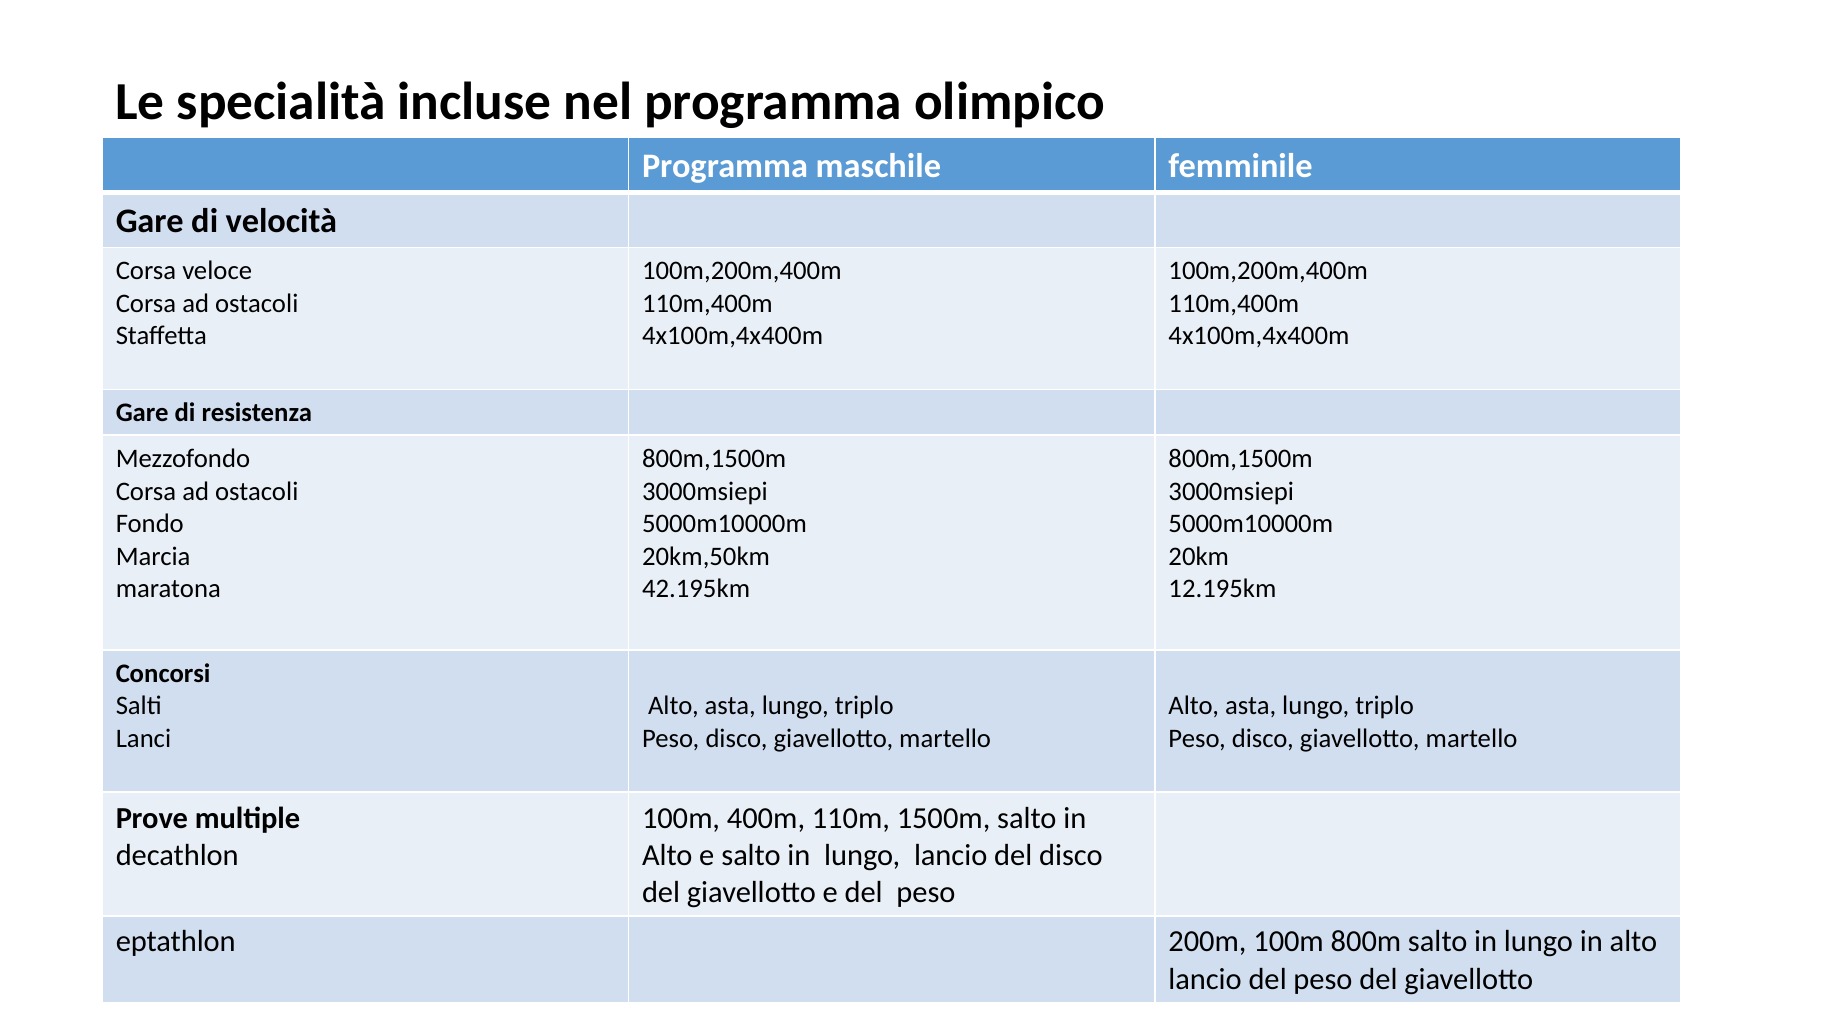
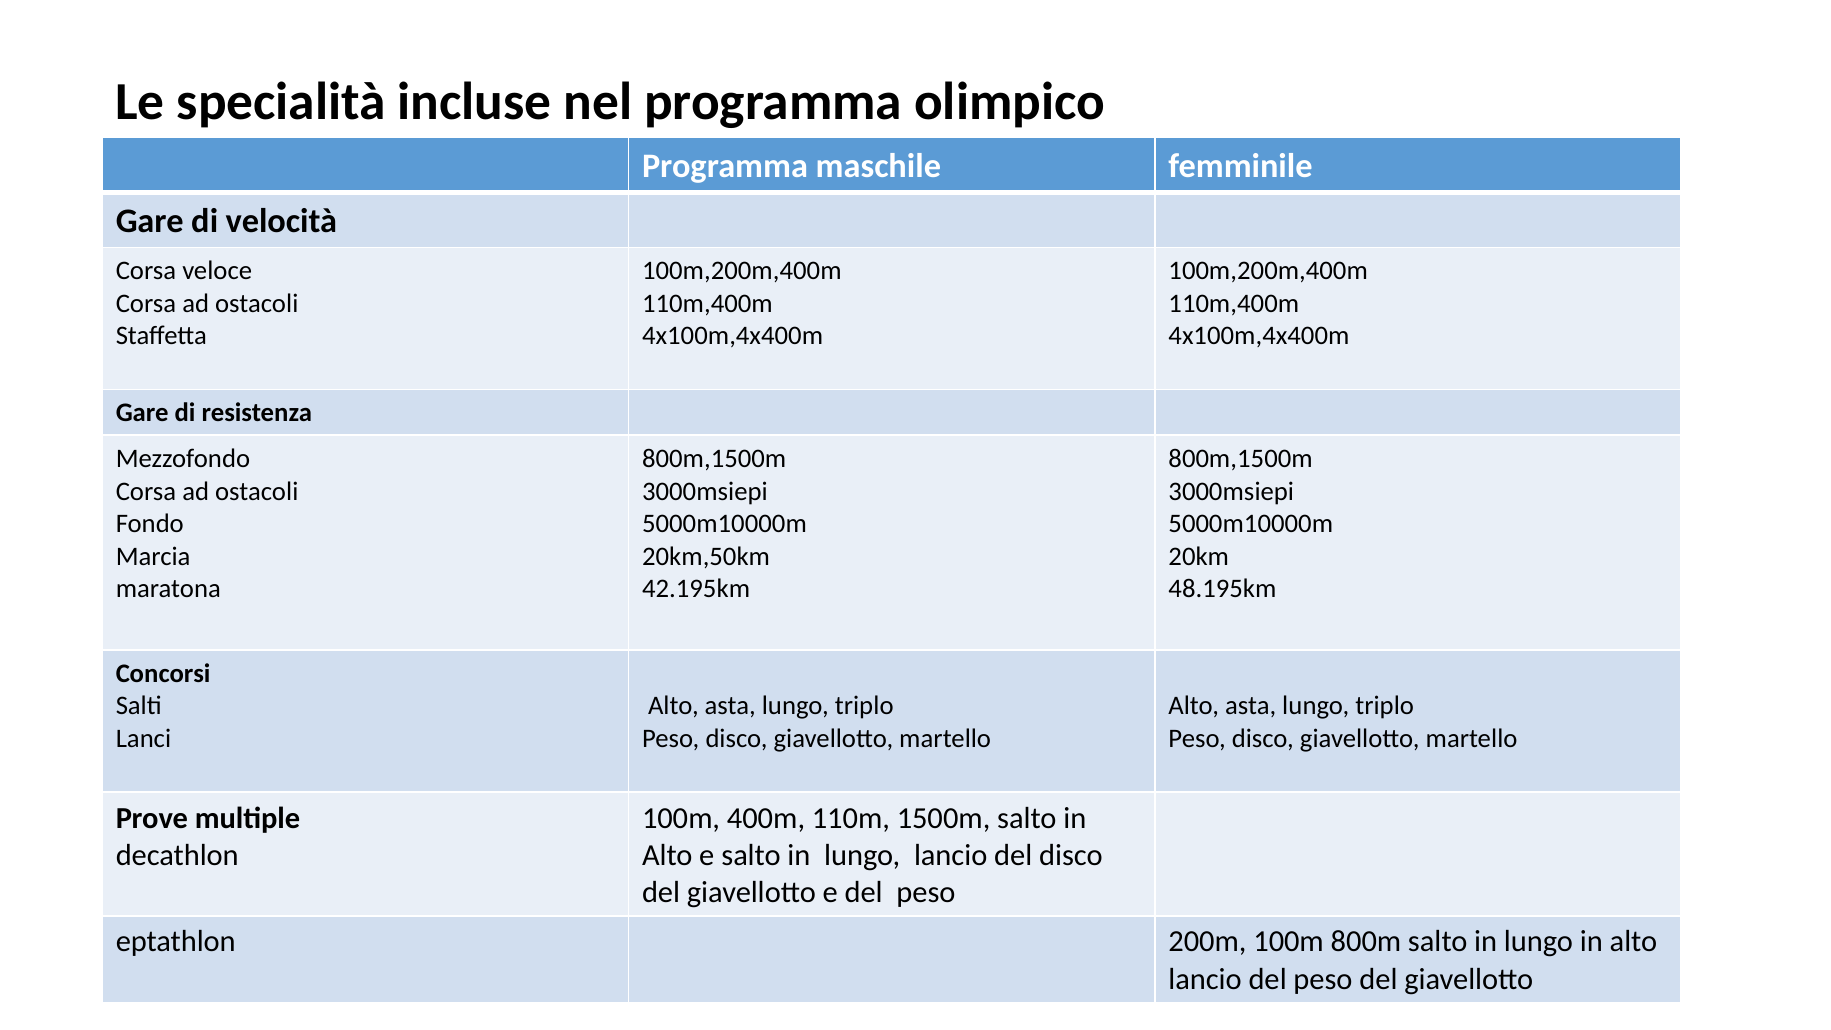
12.195km: 12.195km -> 48.195km
